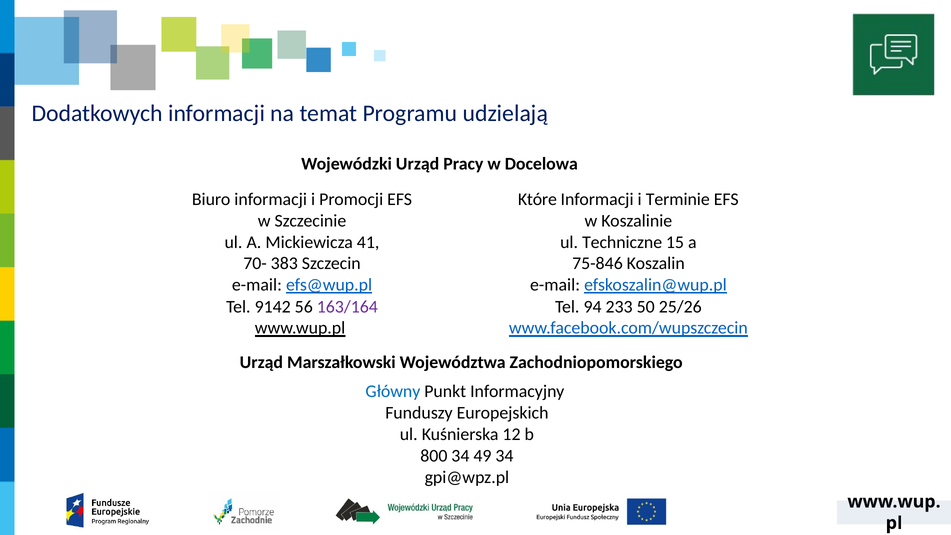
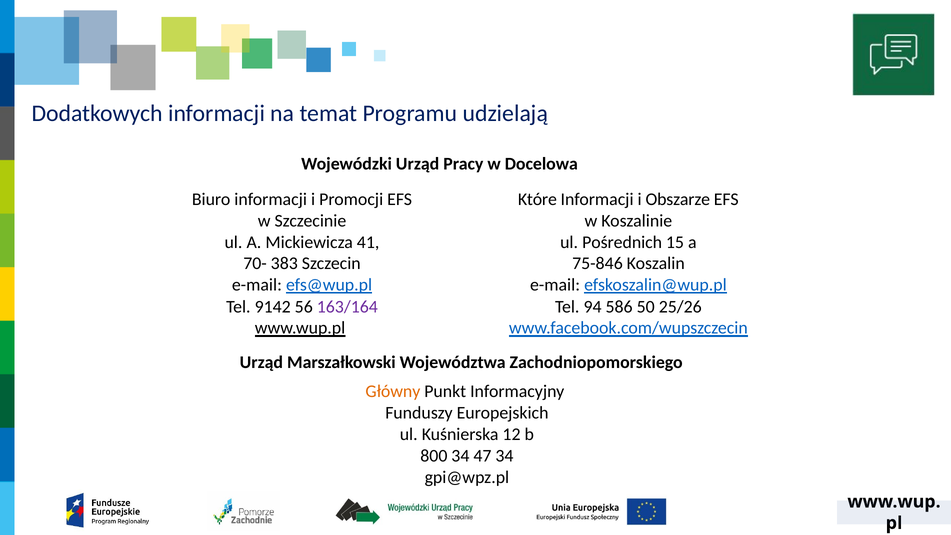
Terminie: Terminie -> Obszarze
Techniczne: Techniczne -> Pośrednich
233: 233 -> 586
Główny colour: blue -> orange
49: 49 -> 47
